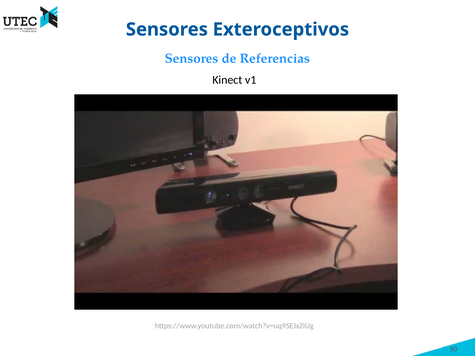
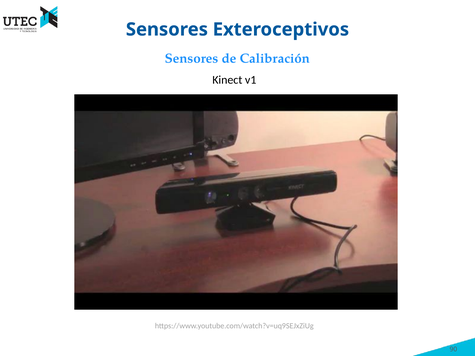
Referencias: Referencias -> Calibración
